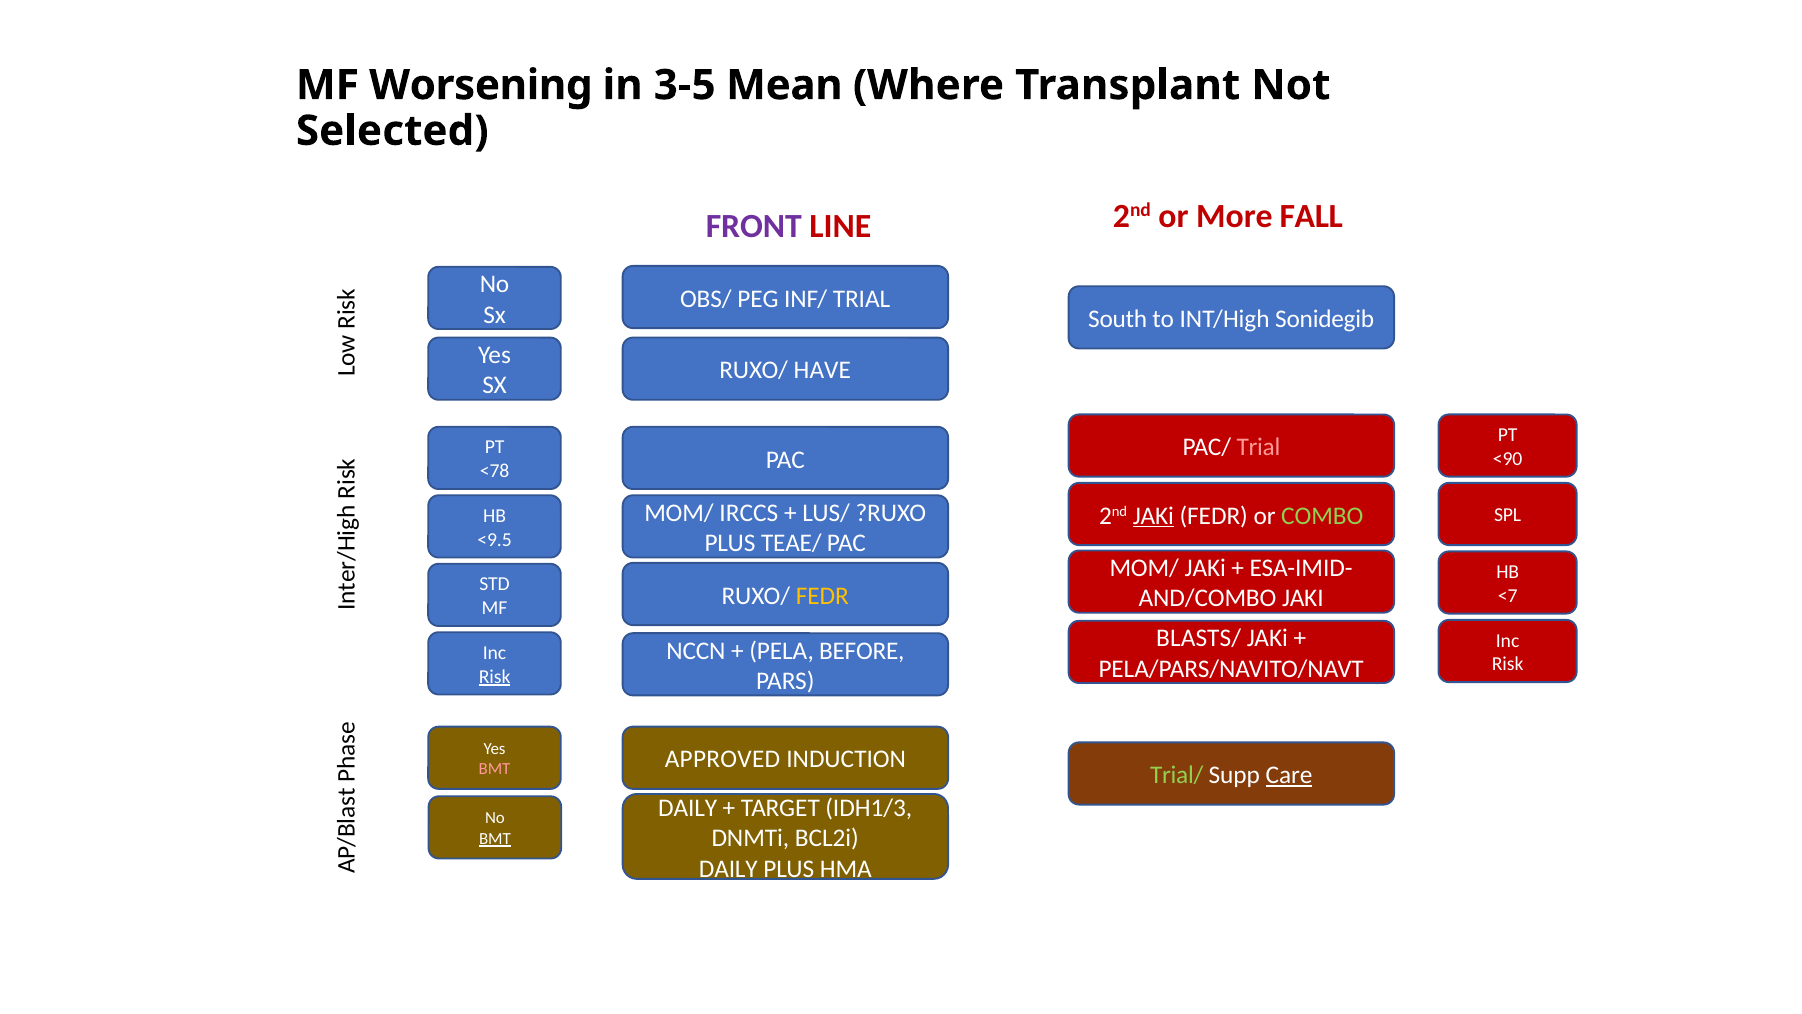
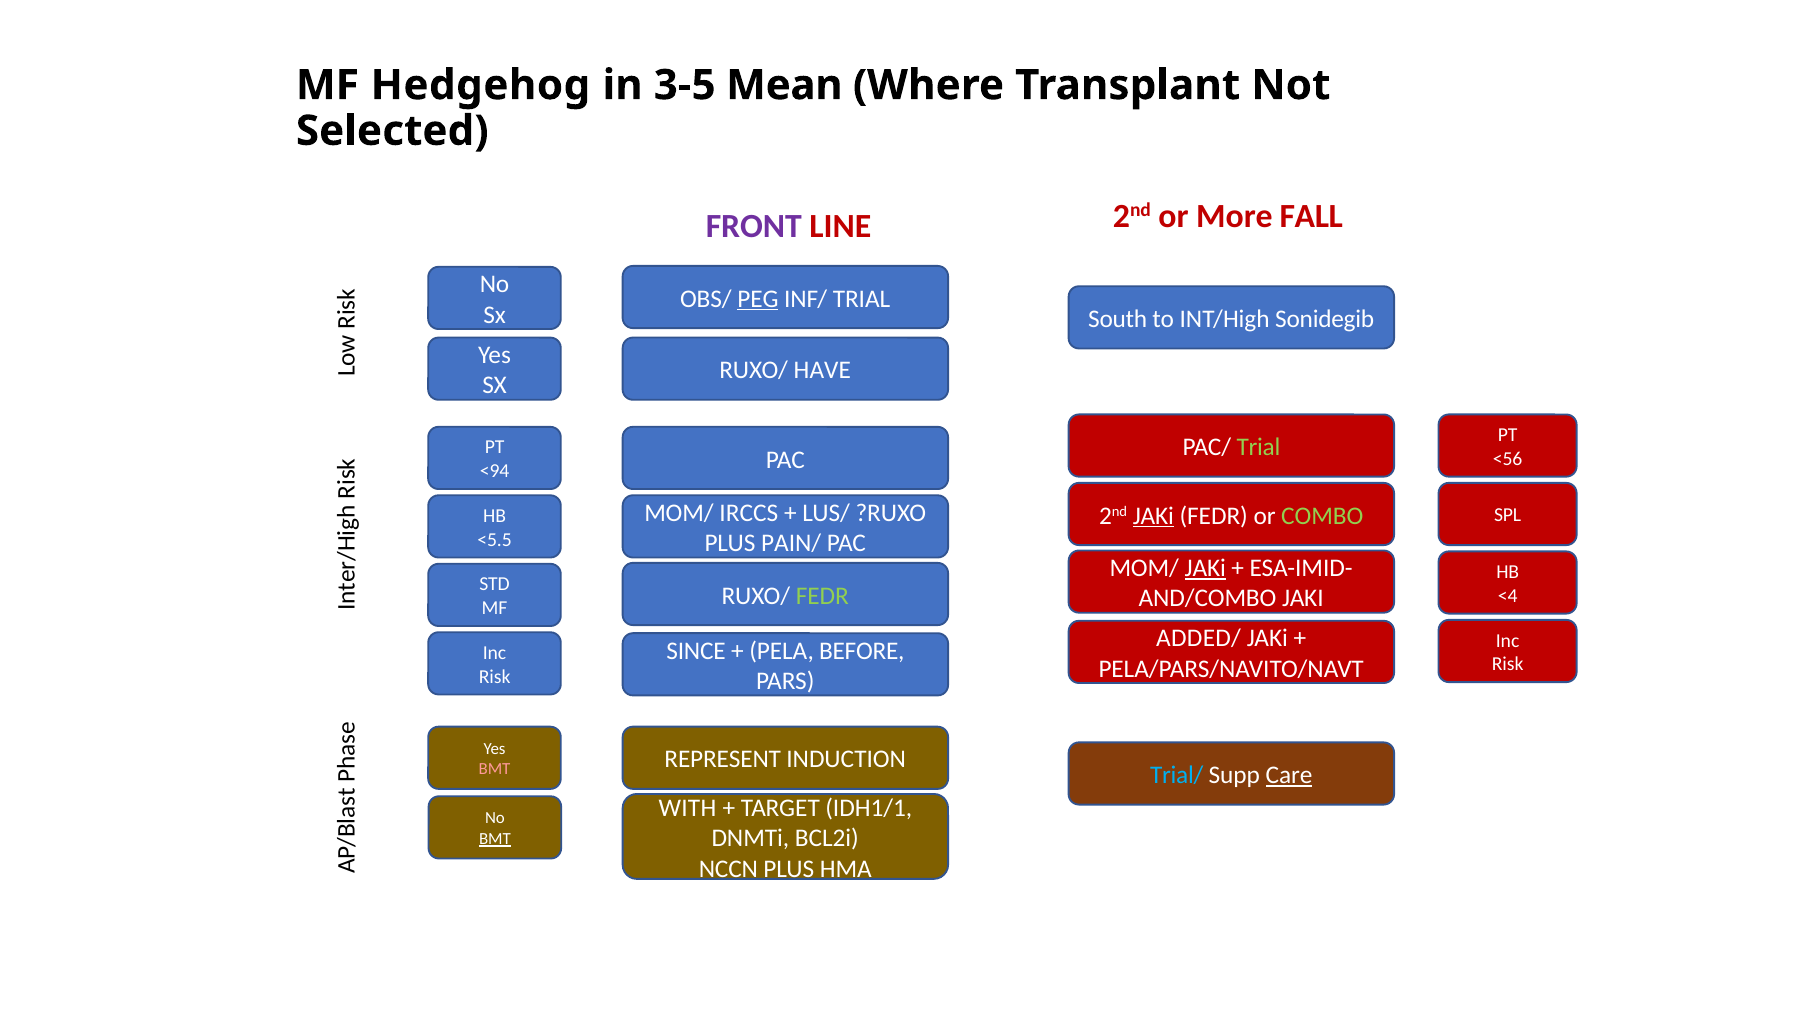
Worsening: Worsening -> Hedgehog
PEG underline: none -> present
Trial at (1258, 447) colour: pink -> light green
<90: <90 -> <56
<78: <78 -> <94
<9.5: <9.5 -> <5.5
TEAE/: TEAE/ -> PAIN/
JAKi at (1205, 568) underline: none -> present
FEDR at (822, 596) colour: yellow -> light green
<7: <7 -> <4
BLASTS/: BLASTS/ -> ADDED/
NCCN: NCCN -> SINCE
Risk at (495, 676) underline: present -> none
APPROVED: APPROVED -> REPRESENT
Trial/ colour: light green -> light blue
DAILY at (688, 808): DAILY -> WITH
IDH1/3: IDH1/3 -> IDH1/1
DAILY at (728, 868): DAILY -> NCCN
